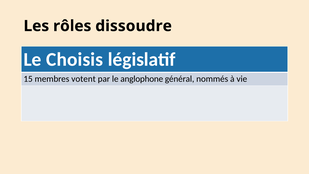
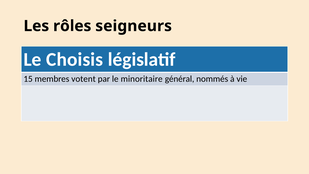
dissoudre: dissoudre -> seigneurs
anglophone: anglophone -> minoritaire
